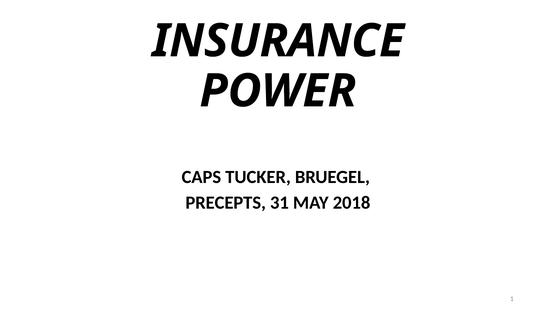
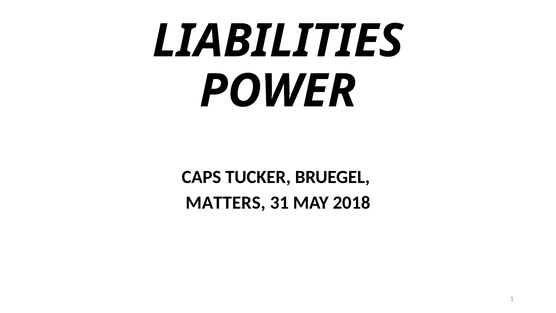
INSURANCE: INSURANCE -> LIABILITIES
PRECEPTS: PRECEPTS -> MATTERS
